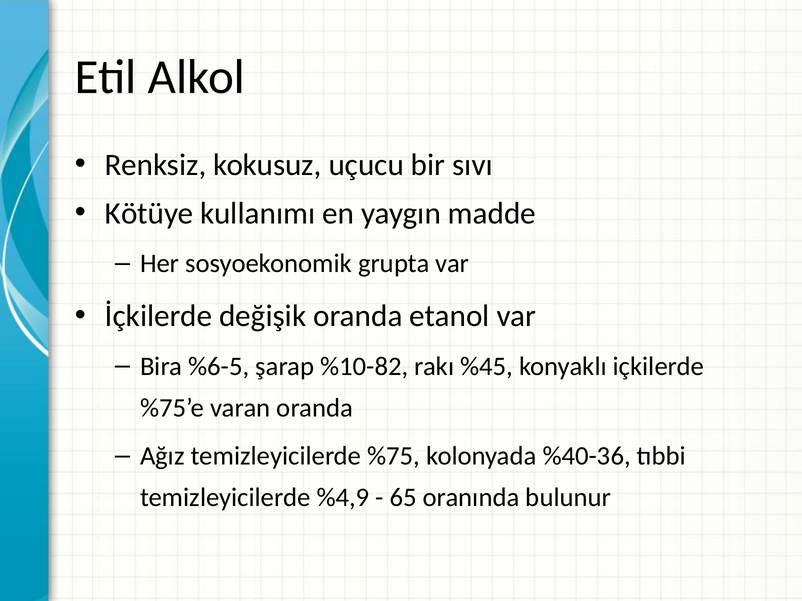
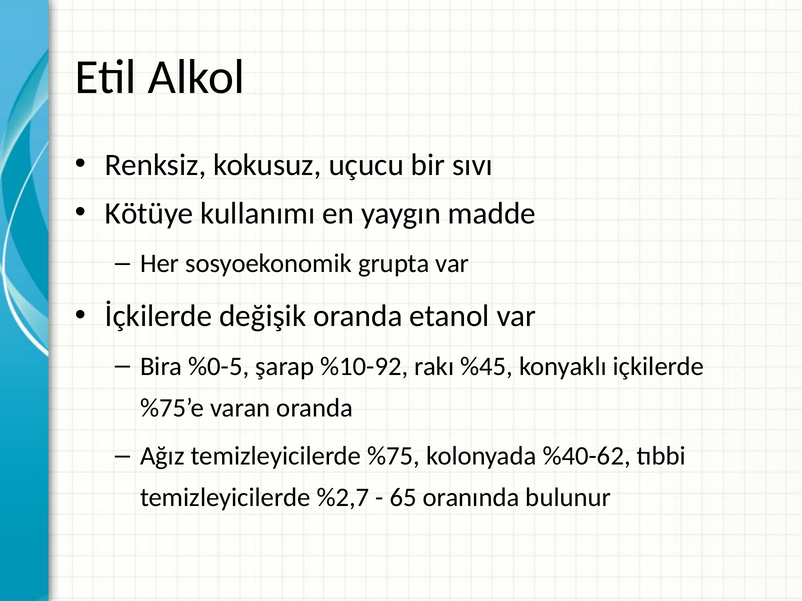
%6-5: %6-5 -> %0-5
%10-82: %10-82 -> %10-92
%40-36: %40-36 -> %40-62
%4,9: %4,9 -> %2,7
